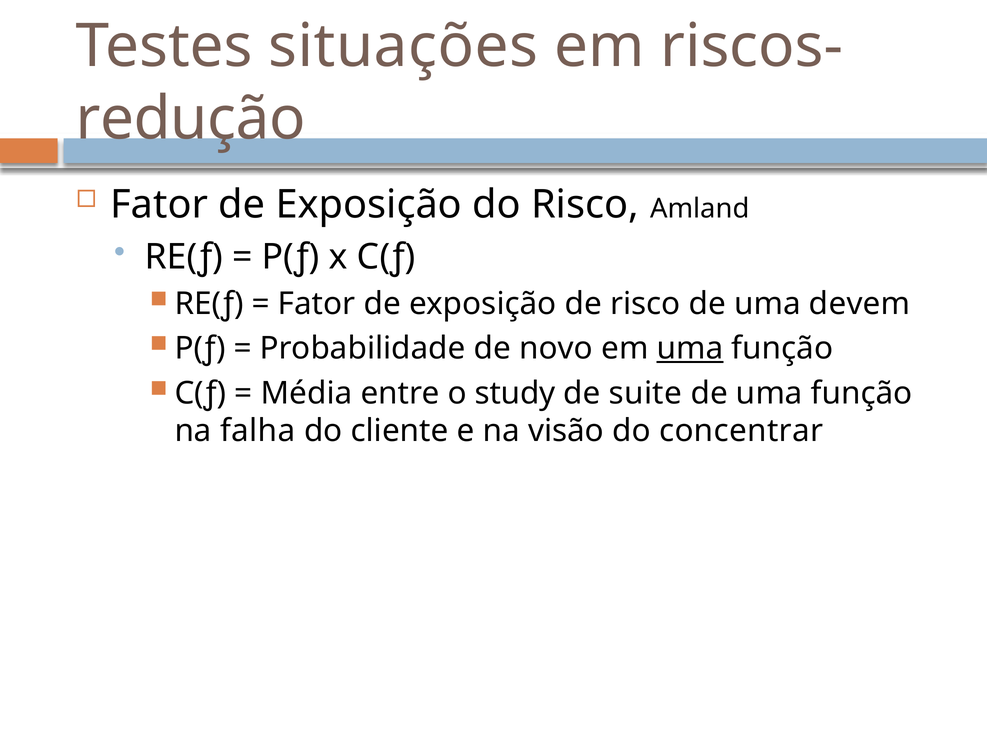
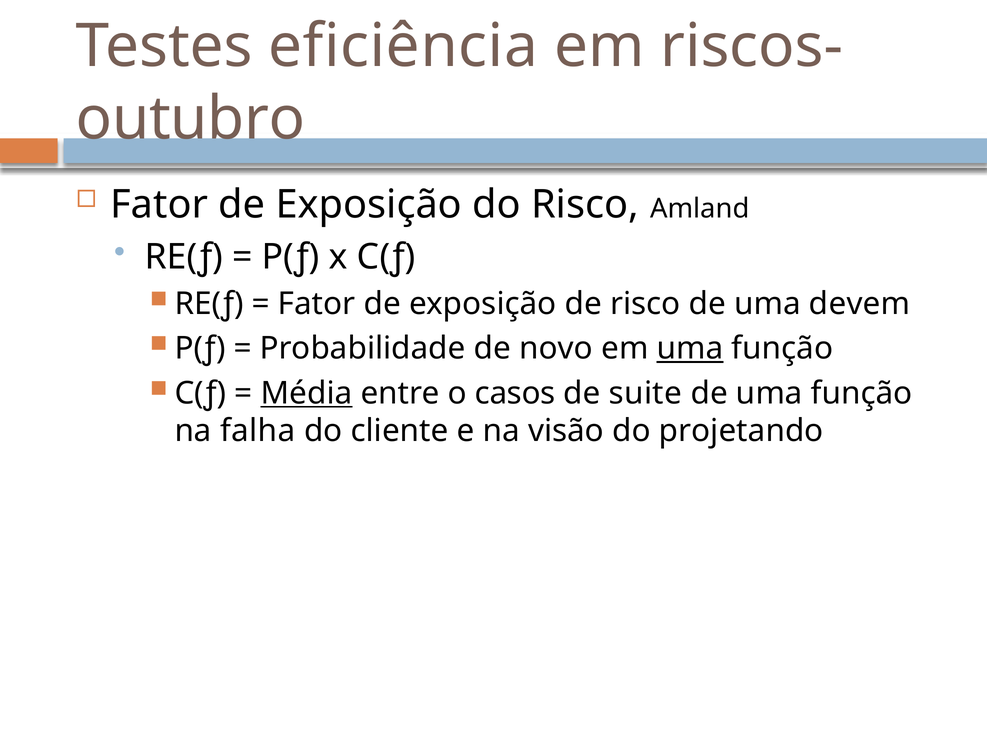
situações: situações -> eficiência
redução: redução -> outubro
Média underline: none -> present
study: study -> casos
concentrar: concentrar -> projetando
